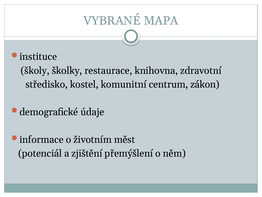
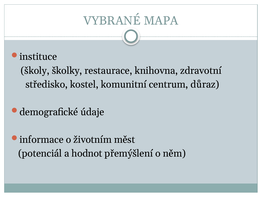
zákon: zákon -> důraz
zjištění: zjištění -> hodnot
